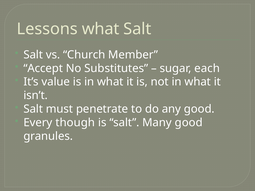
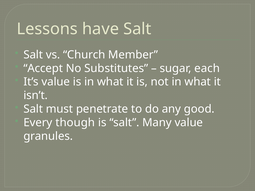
Lessons what: what -> have
Many good: good -> value
